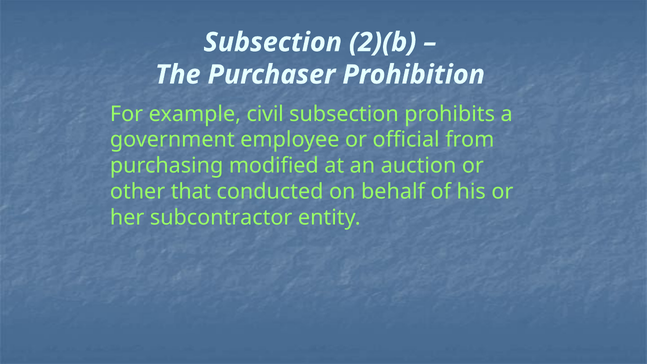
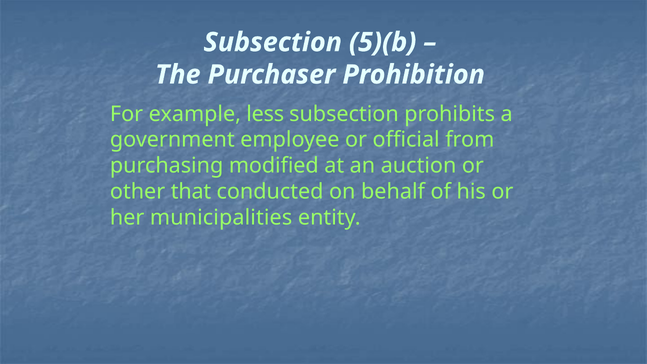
2)(b: 2)(b -> 5)(b
civil: civil -> less
subcontractor: subcontractor -> municipalities
